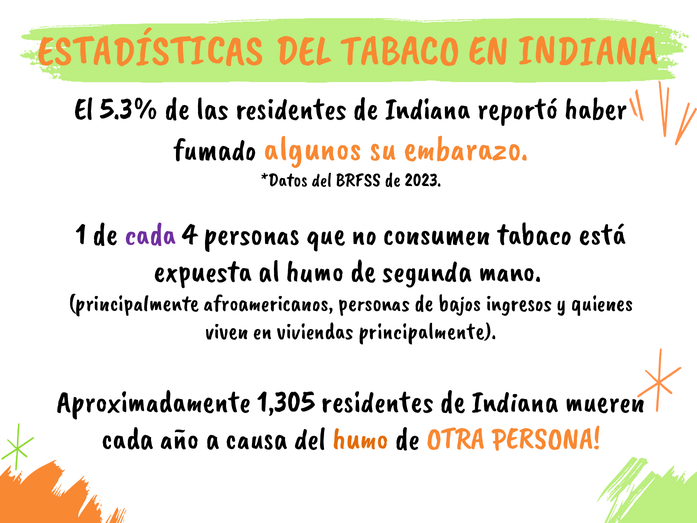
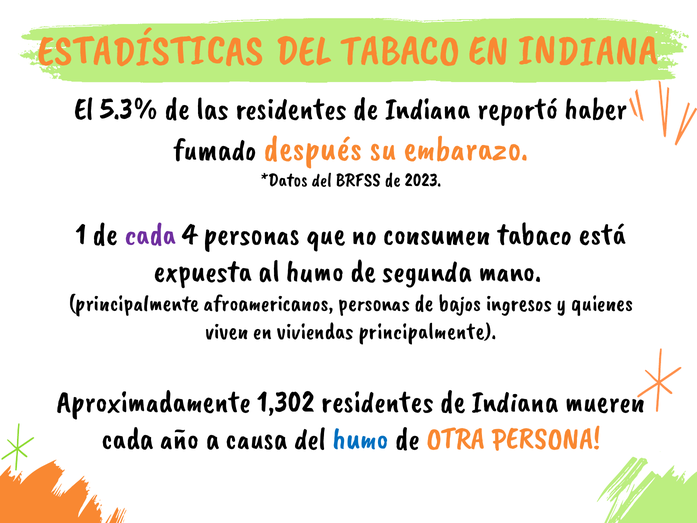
algunos: algunos -> después
1,305: 1,305 -> 1,302
humo at (361, 438) colour: orange -> blue
